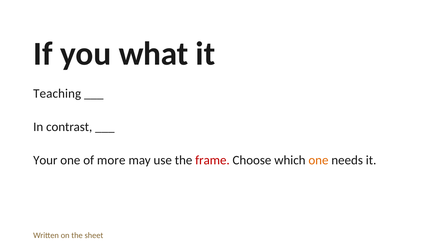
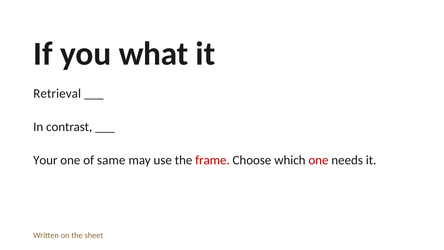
Teaching: Teaching -> Retrieval
more: more -> same
one at (318, 160) colour: orange -> red
